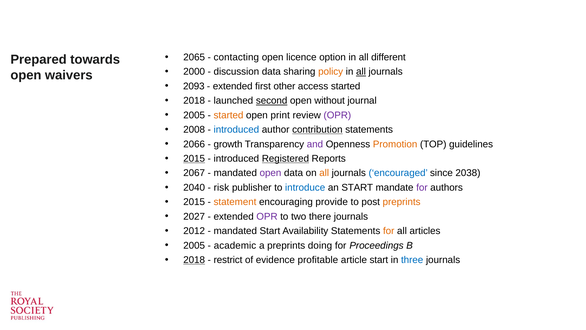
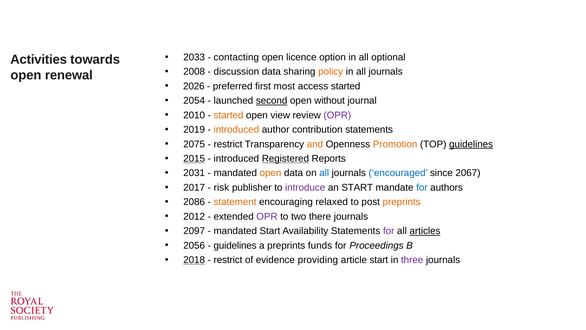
2065: 2065 -> 2033
different: different -> optional
Prepared: Prepared -> Activities
2000: 2000 -> 2008
all at (361, 72) underline: present -> none
waivers: waivers -> renewal
2093: 2093 -> 2026
extended at (233, 86): extended -> preferred
other: other -> most
2018 at (194, 101): 2018 -> 2054
2005 at (194, 115): 2005 -> 2010
print: print -> view
2008: 2008 -> 2019
introduced at (236, 130) colour: blue -> orange
contribution underline: present -> none
2066: 2066 -> 2075
growth at (228, 144): growth -> restrict
and colour: purple -> orange
guidelines at (471, 144) underline: none -> present
2067: 2067 -> 2031
open at (270, 173) colour: purple -> orange
all at (324, 173) colour: orange -> blue
2038: 2038 -> 2067
2040: 2040 -> 2017
introduce colour: blue -> purple
for at (422, 187) colour: purple -> blue
2015 at (194, 202): 2015 -> 2086
provide: provide -> relaxed
2027: 2027 -> 2012
2012: 2012 -> 2097
for at (389, 231) colour: orange -> purple
articles underline: none -> present
2005 at (194, 245): 2005 -> 2056
academic at (235, 245): academic -> guidelines
doing: doing -> funds
profitable: profitable -> providing
three colour: blue -> purple
